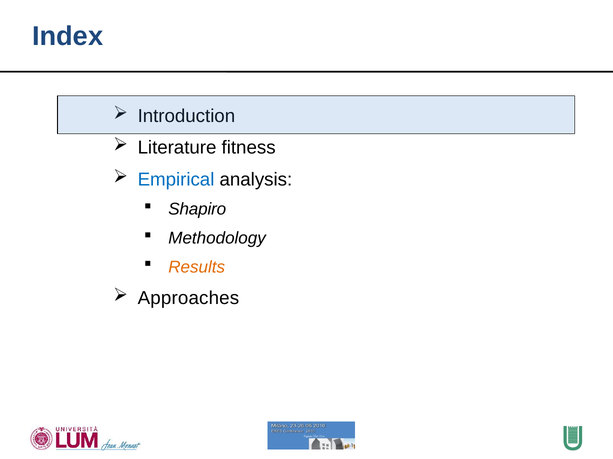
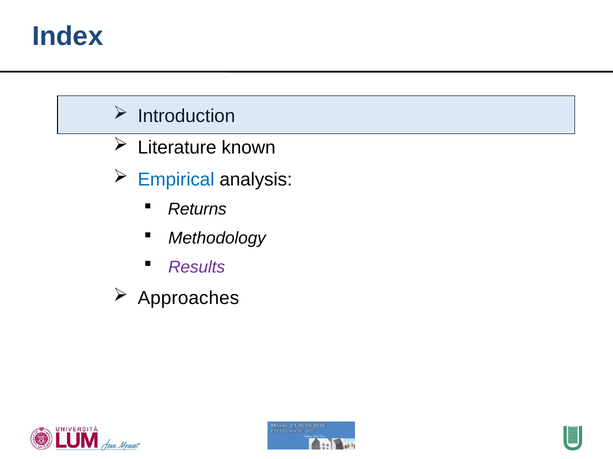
fitness: fitness -> known
Shapiro: Shapiro -> Returns
Results colour: orange -> purple
